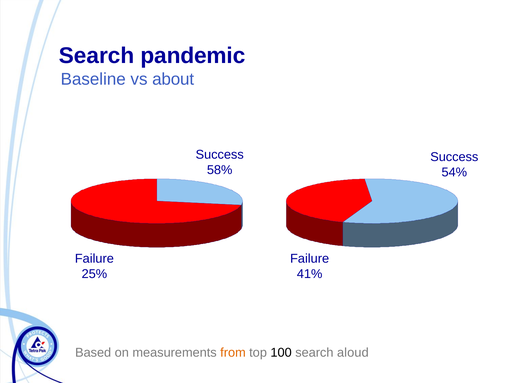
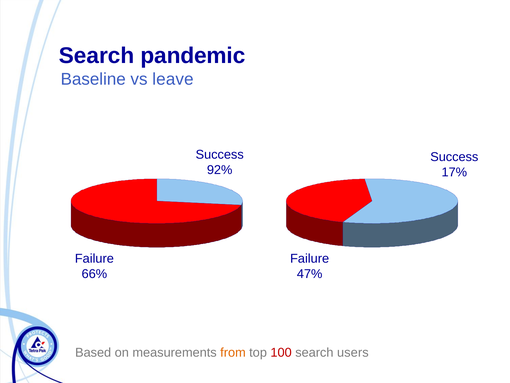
about: about -> leave
58%: 58% -> 92%
54%: 54% -> 17%
25%: 25% -> 66%
41%: 41% -> 47%
100 colour: black -> red
aloud: aloud -> users
